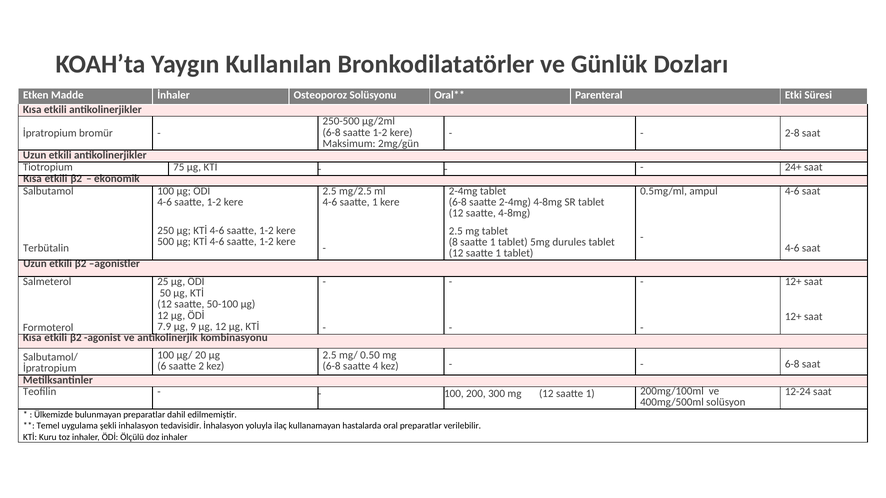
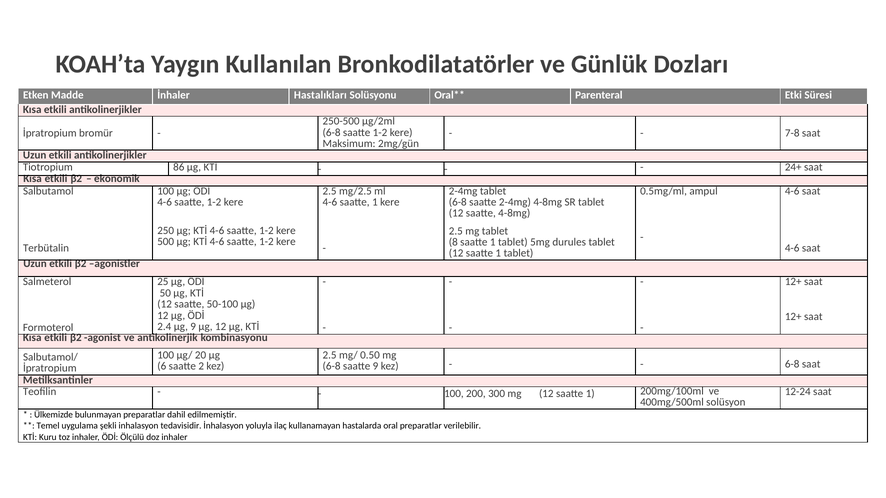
Osteoporoz: Osteoporoz -> Hastalıkları
2-8: 2-8 -> 7-8
75: 75 -> 86
7.9: 7.9 -> 2.4
saatte 4: 4 -> 9
